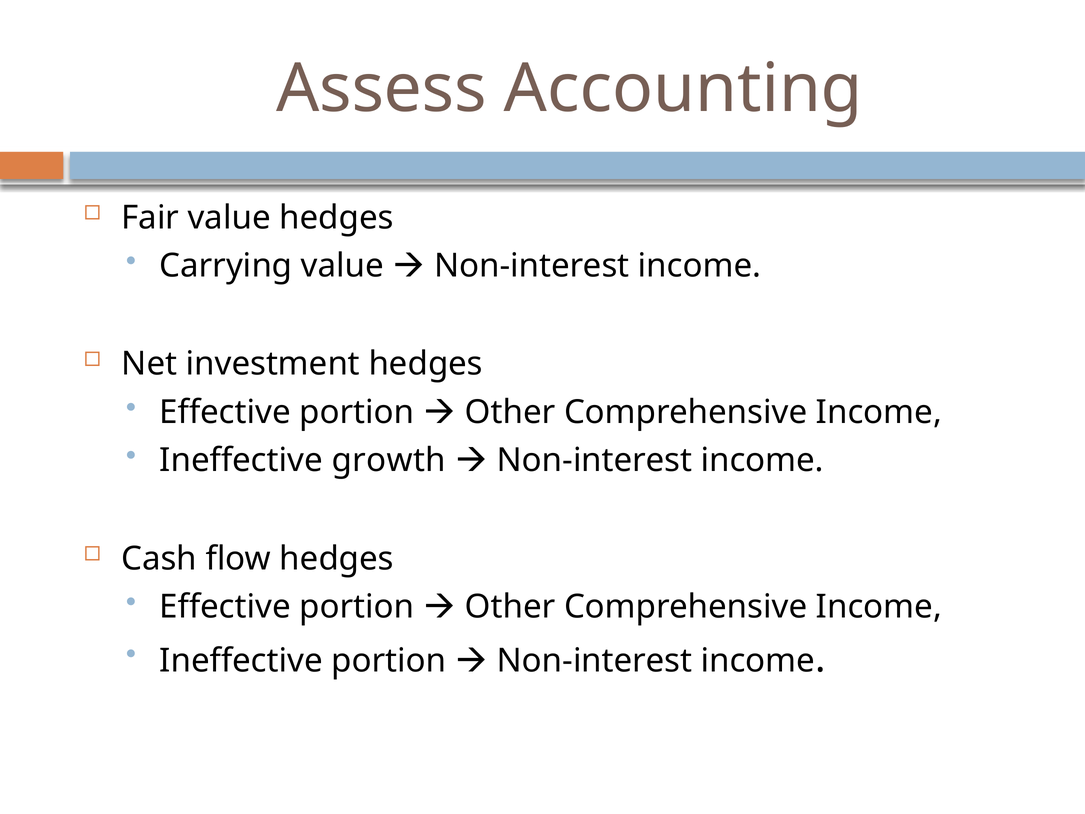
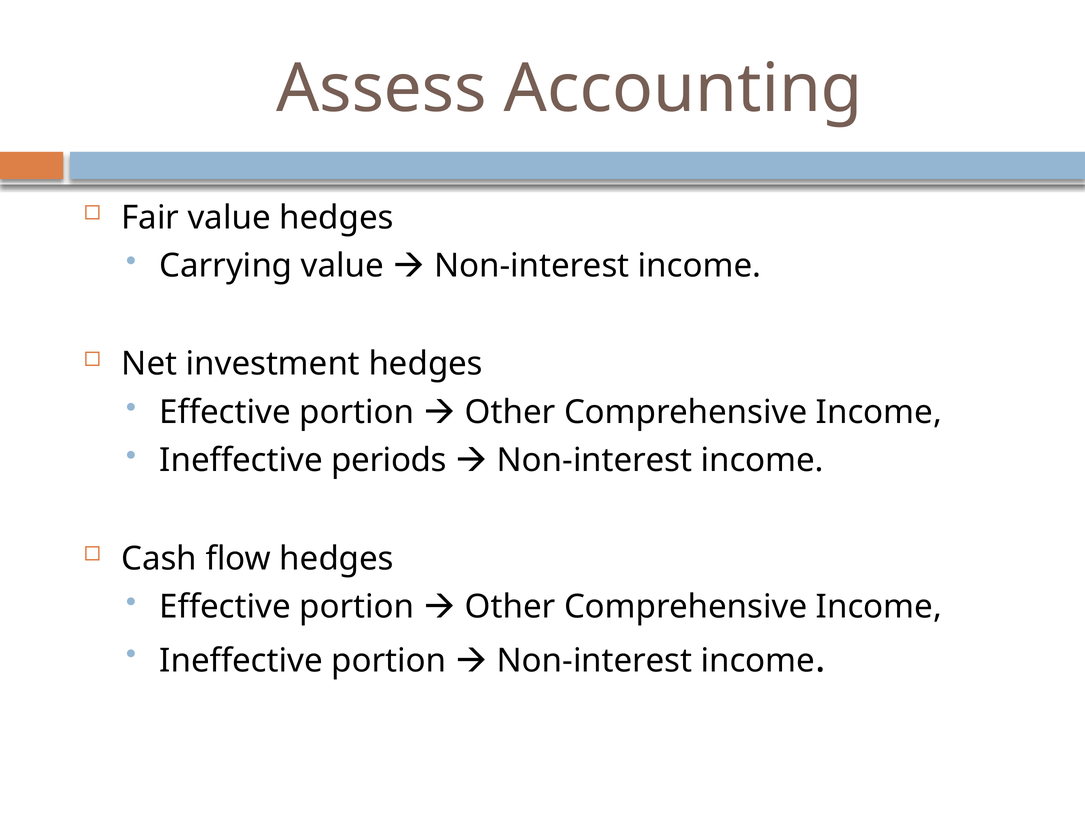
growth: growth -> periods
